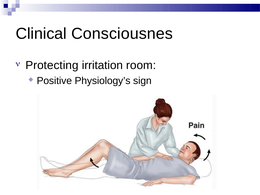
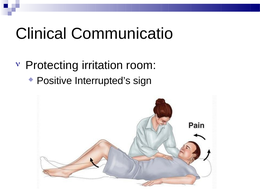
Consciousnes: Consciousnes -> Communicatio
Physiology’s: Physiology’s -> Interrupted’s
